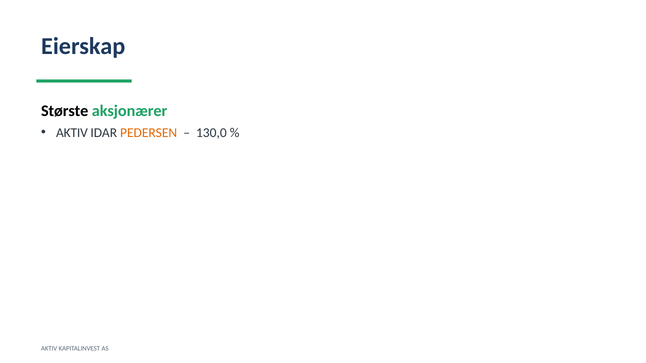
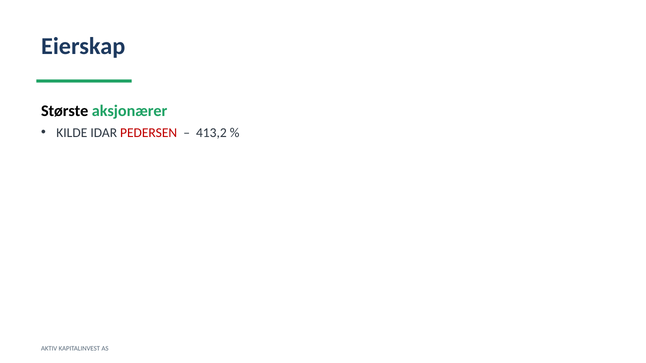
AKTIV at (72, 133): AKTIV -> KILDE
PEDERSEN colour: orange -> red
130,0: 130,0 -> 413,2
